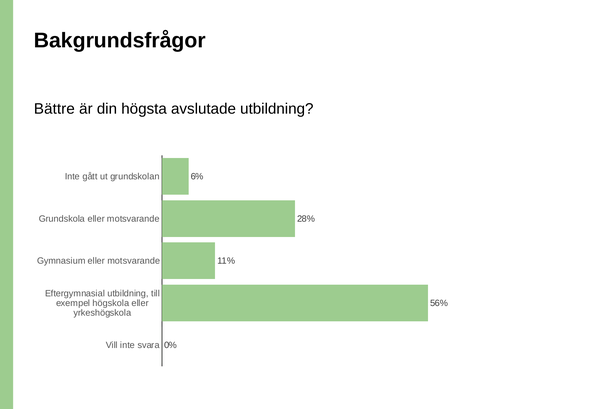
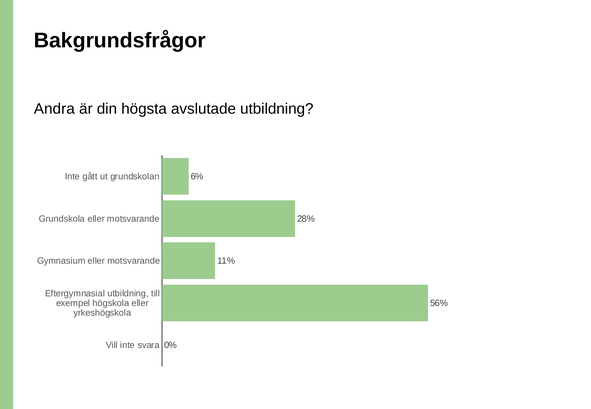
Bättre: Bättre -> Andra
